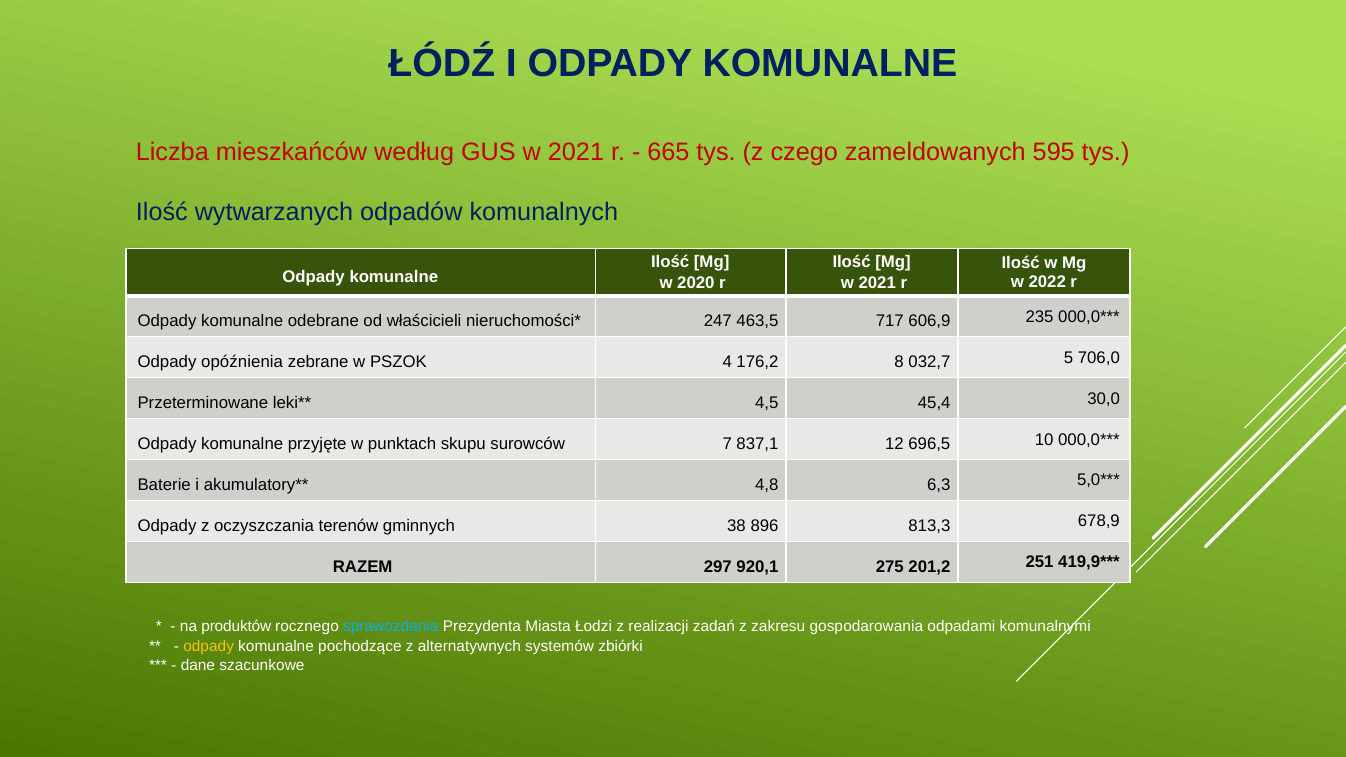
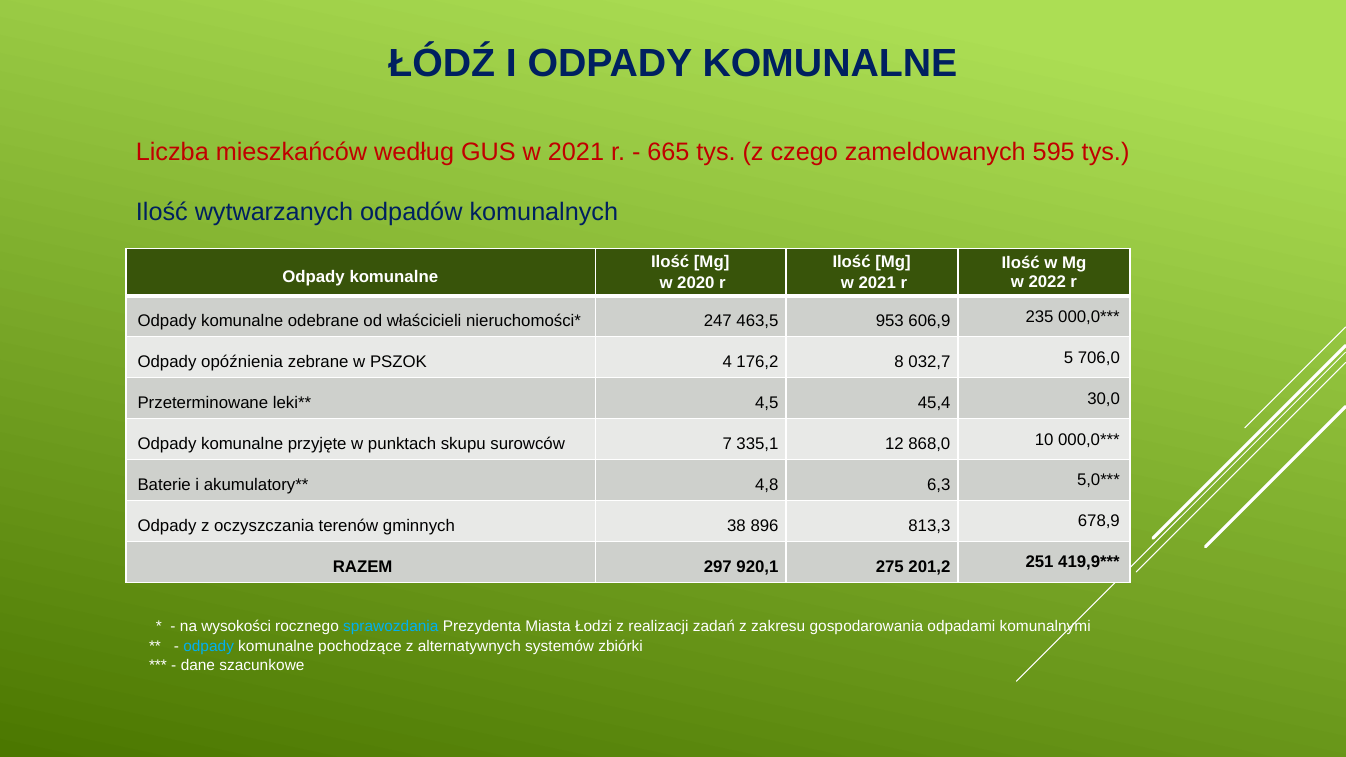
717: 717 -> 953
837,1: 837,1 -> 335,1
696,5: 696,5 -> 868,0
produktów: produktów -> wysokości
odpady at (209, 647) colour: yellow -> light blue
